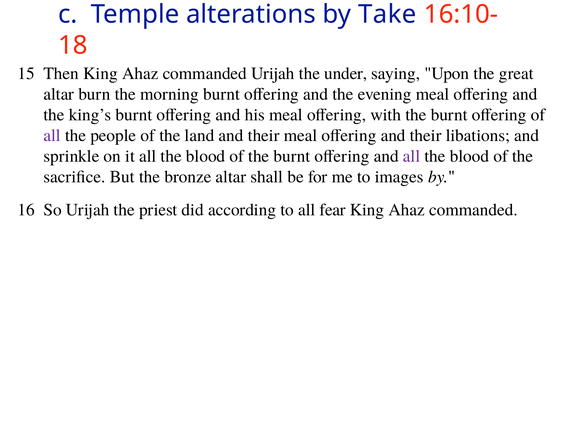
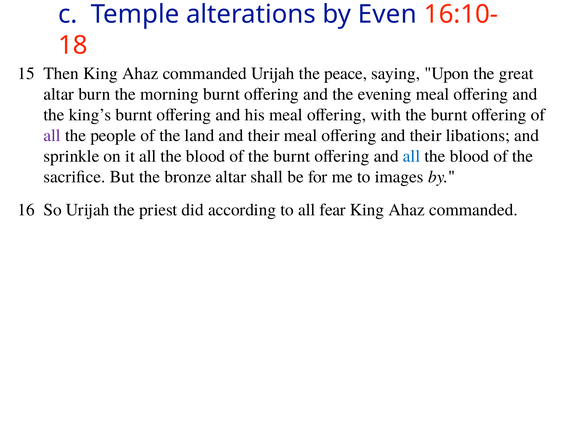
Take: Take -> Even
under: under -> peace
all at (412, 156) colour: purple -> blue
